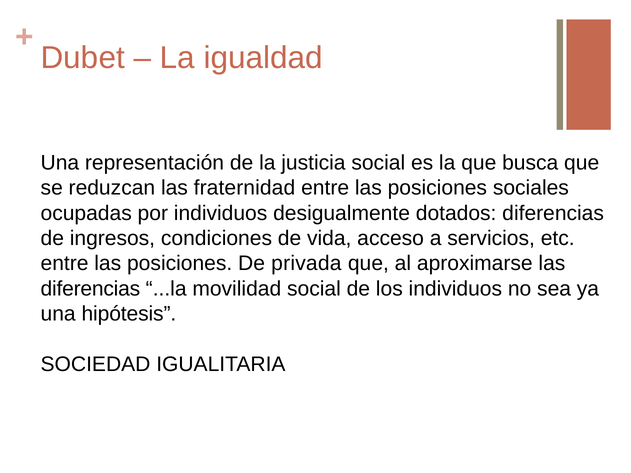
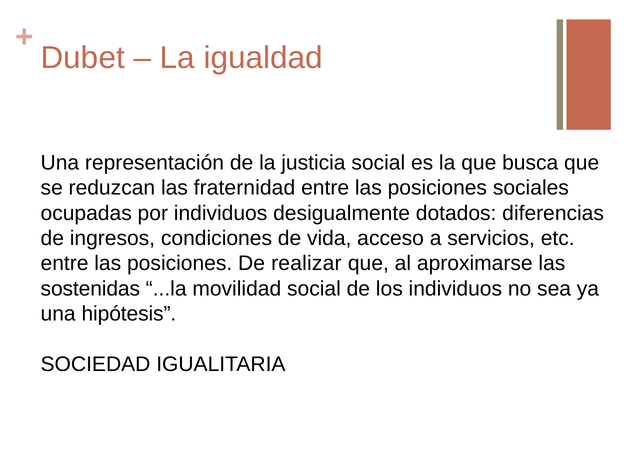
privada: privada -> realizar
diferencias at (90, 289): diferencias -> sostenidas
